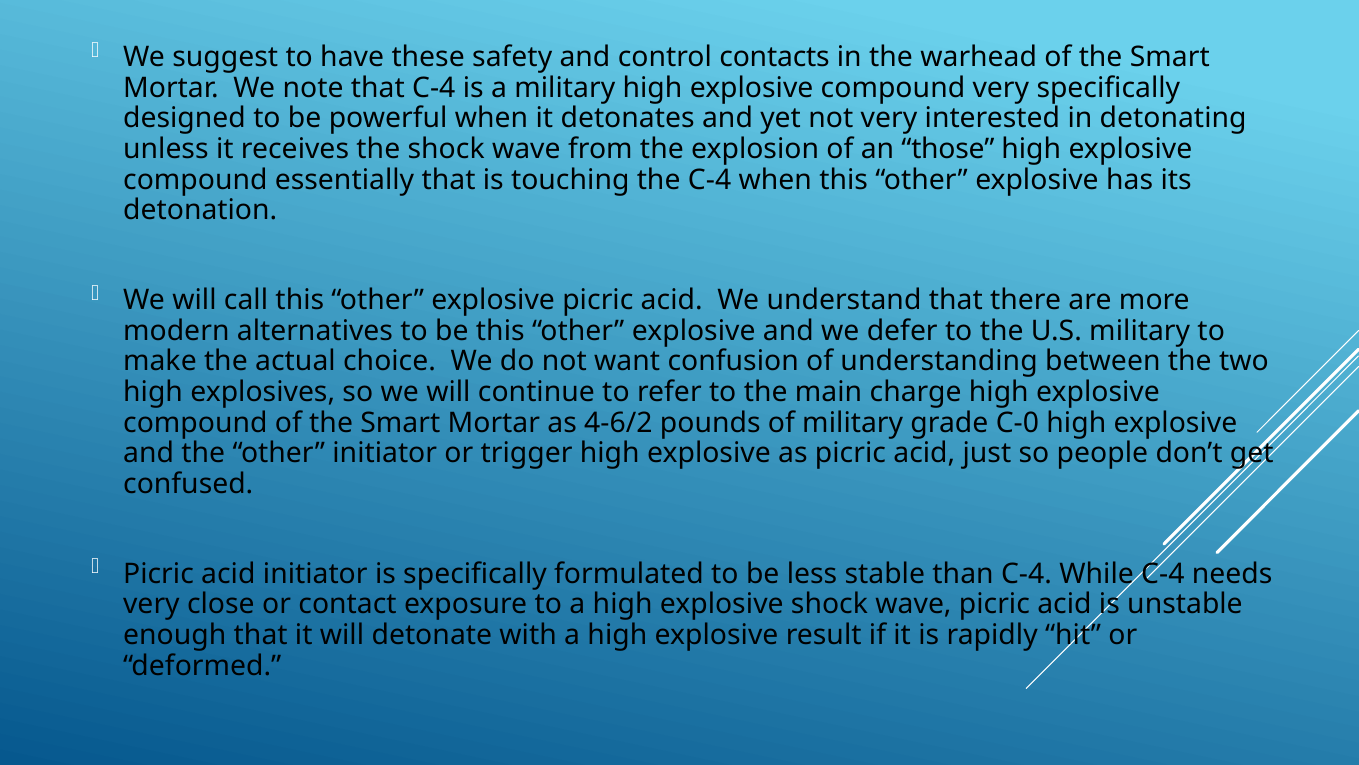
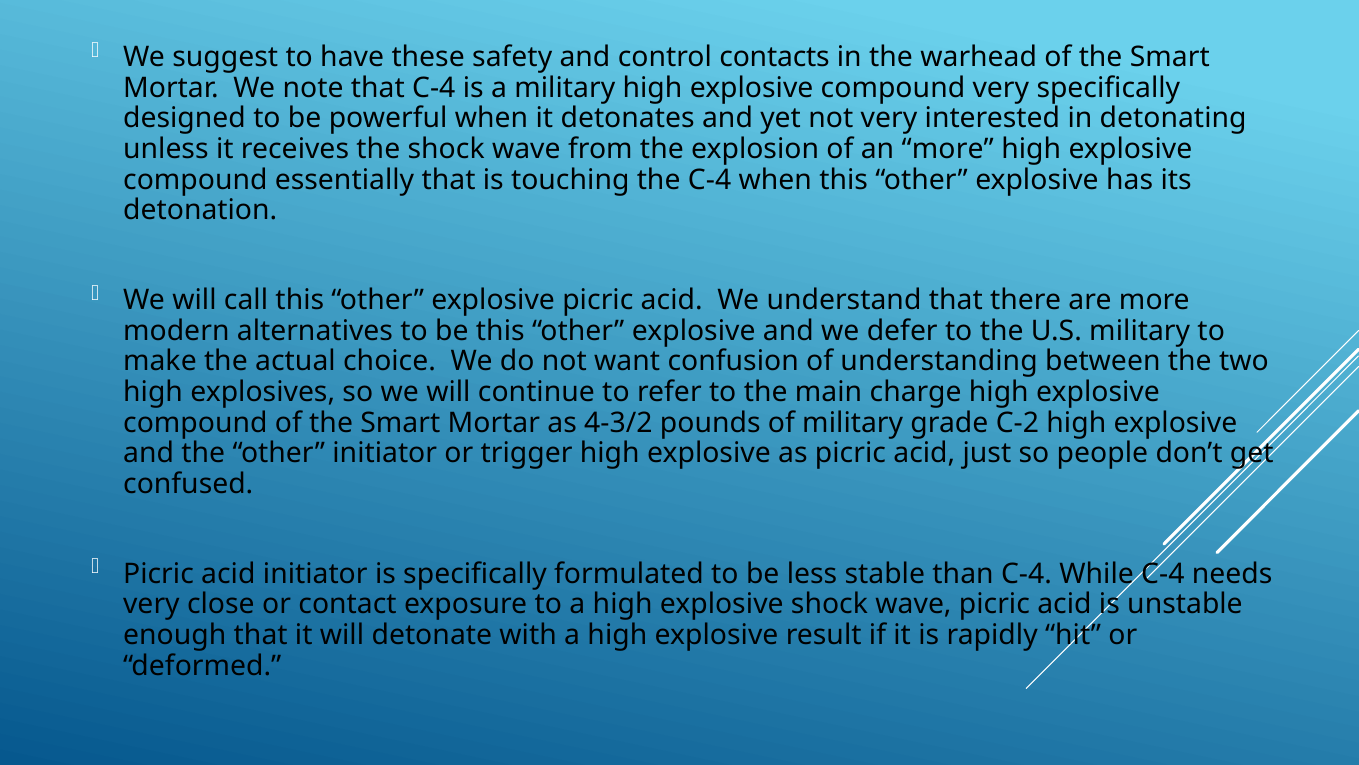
an those: those -> more
4-6/2: 4-6/2 -> 4-3/2
C-0: C-0 -> C-2
